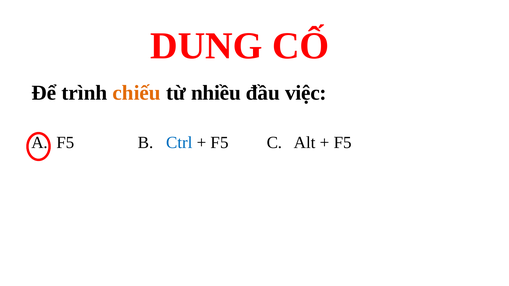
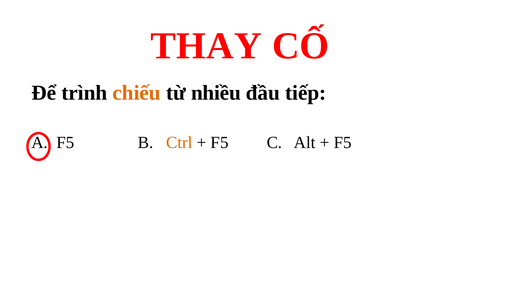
DUNG: DUNG -> THAY
việc: việc -> tiếp
Ctrl colour: blue -> orange
